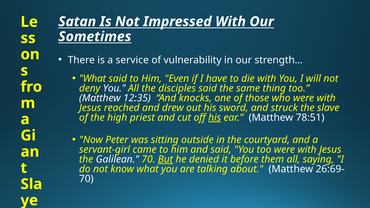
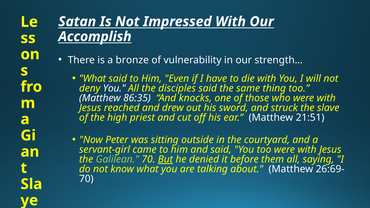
Sometimes: Sometimes -> Accomplish
service: service -> bronze
12:35: 12:35 -> 86:35
his at (215, 118) underline: present -> none
78:51: 78:51 -> 21:51
Galilean colour: white -> light green
